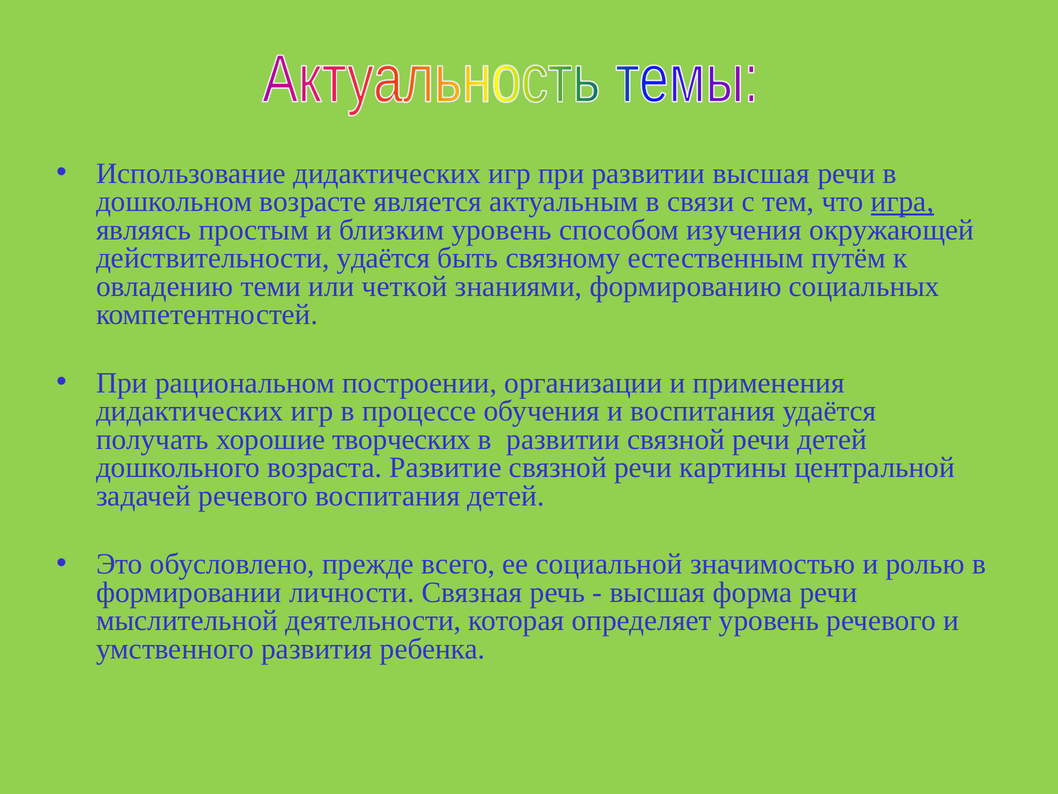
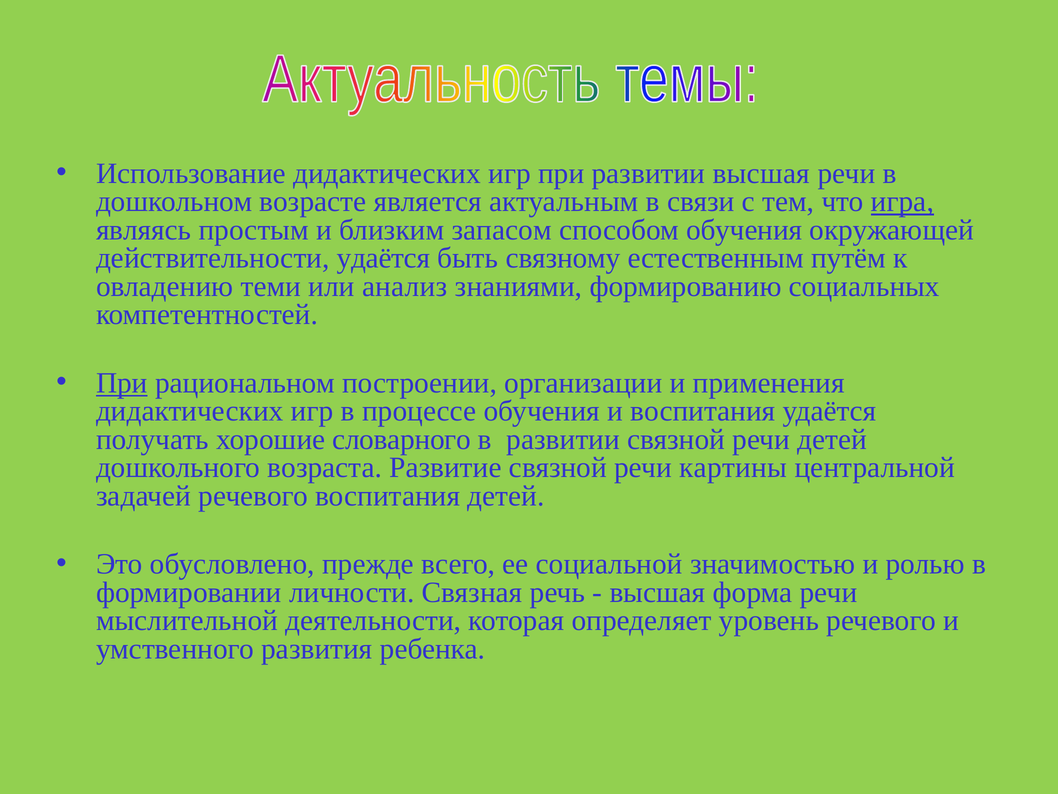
близким уровень: уровень -> запасом
способом изучения: изучения -> обучения
четкой: четкой -> анализ
При at (122, 383) underline: none -> present
творческих: творческих -> словарного
